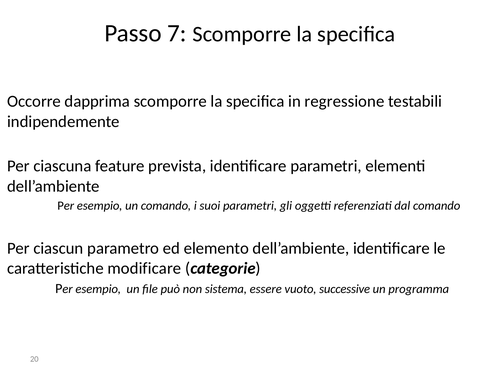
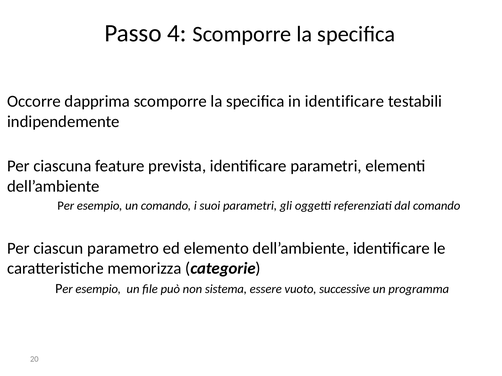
7: 7 -> 4
in regressione: regressione -> identificare
modificare: modificare -> memorizza
